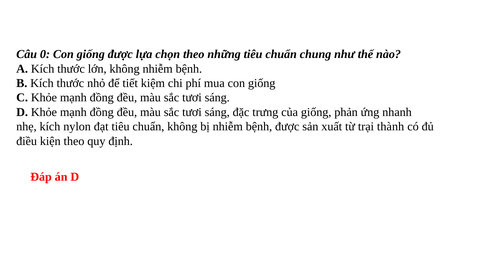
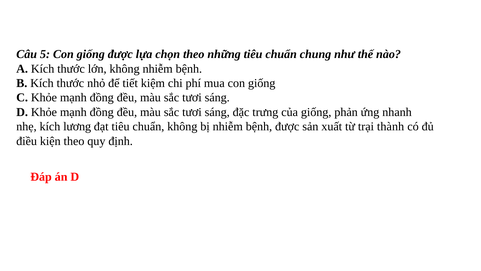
0: 0 -> 5
nylon: nylon -> lương
